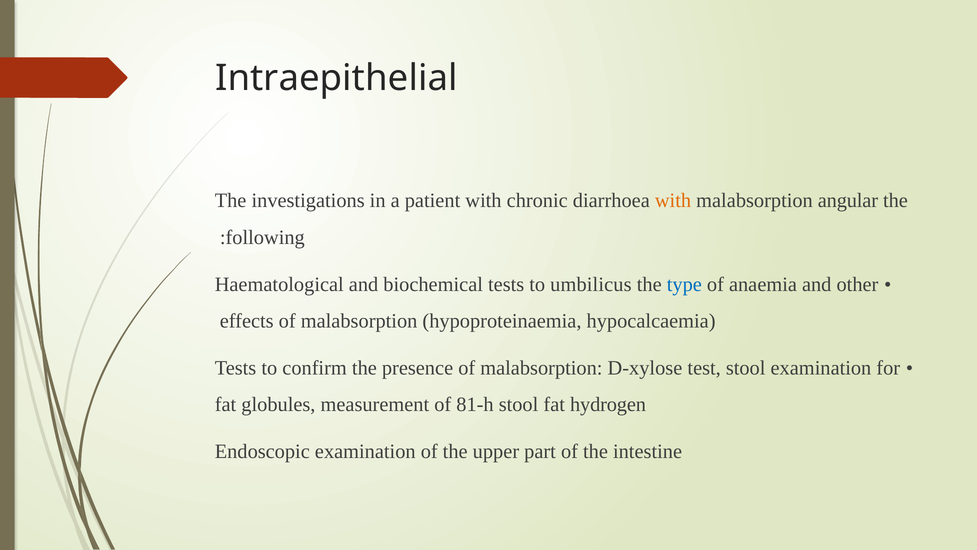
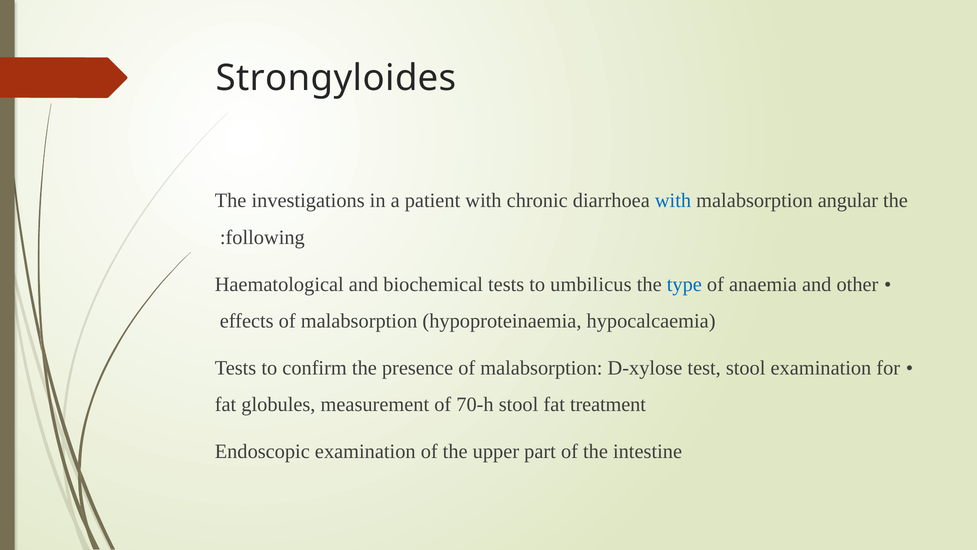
Intraepithelial: Intraepithelial -> Strongyloides
with at (673, 201) colour: orange -> blue
81-h: 81-h -> 70-h
hydrogen: hydrogen -> treatment
